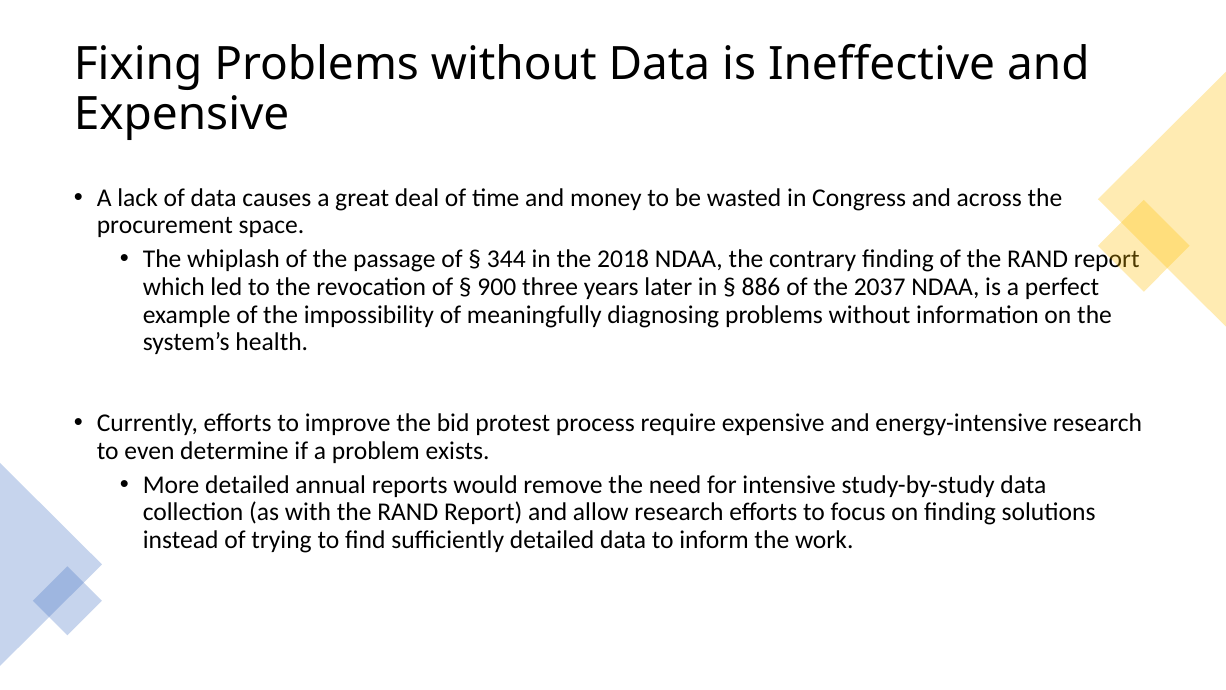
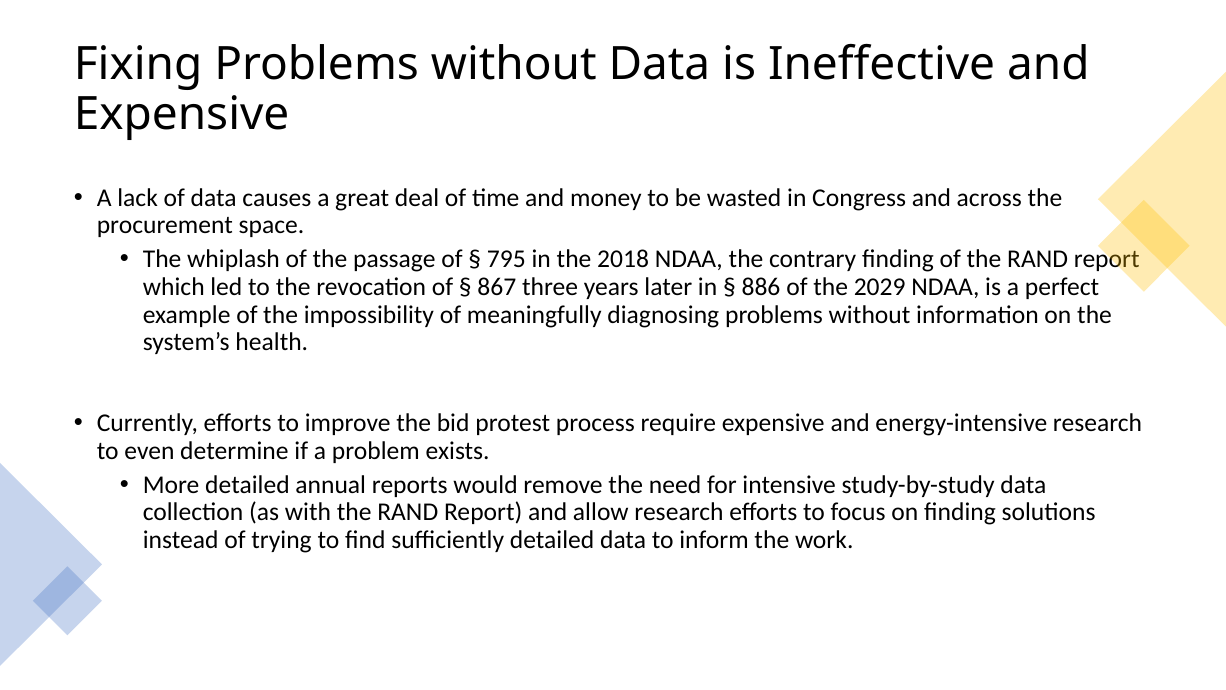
344: 344 -> 795
900: 900 -> 867
2037: 2037 -> 2029
